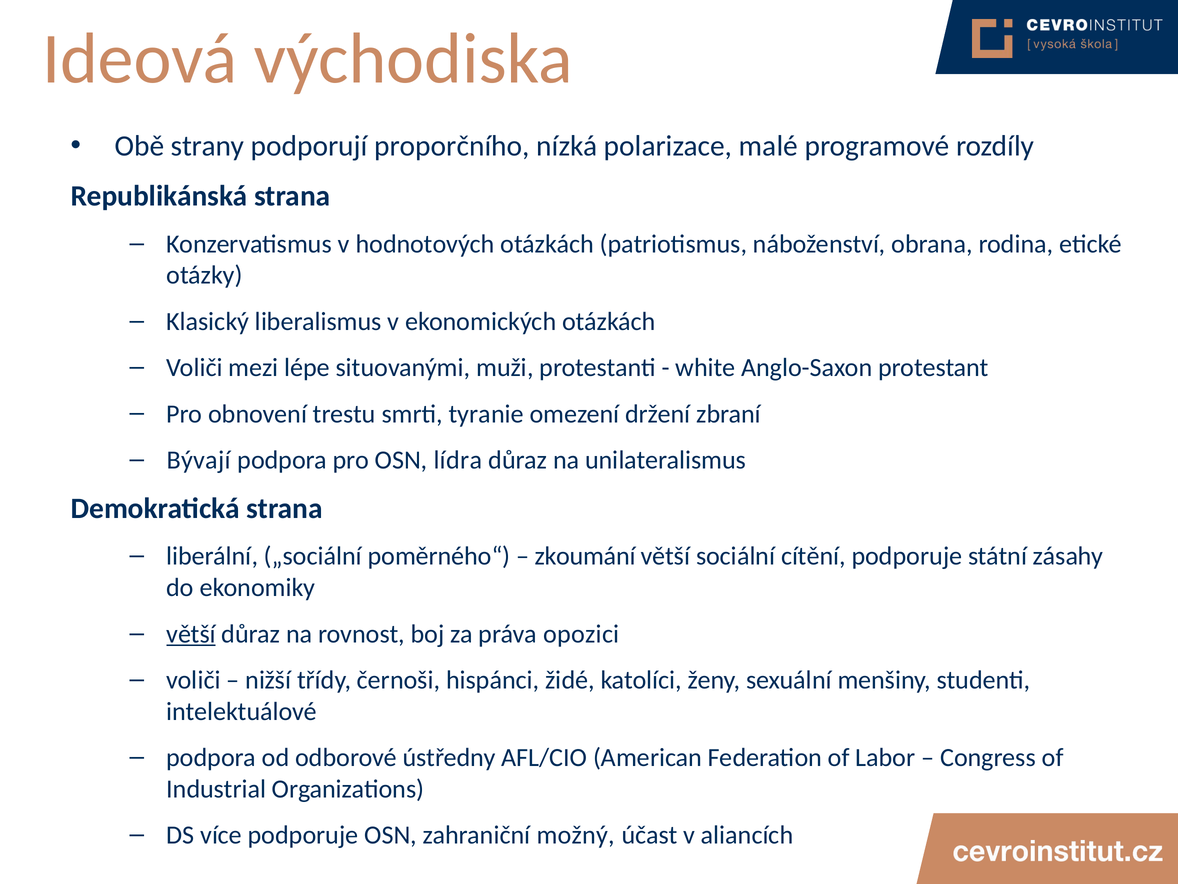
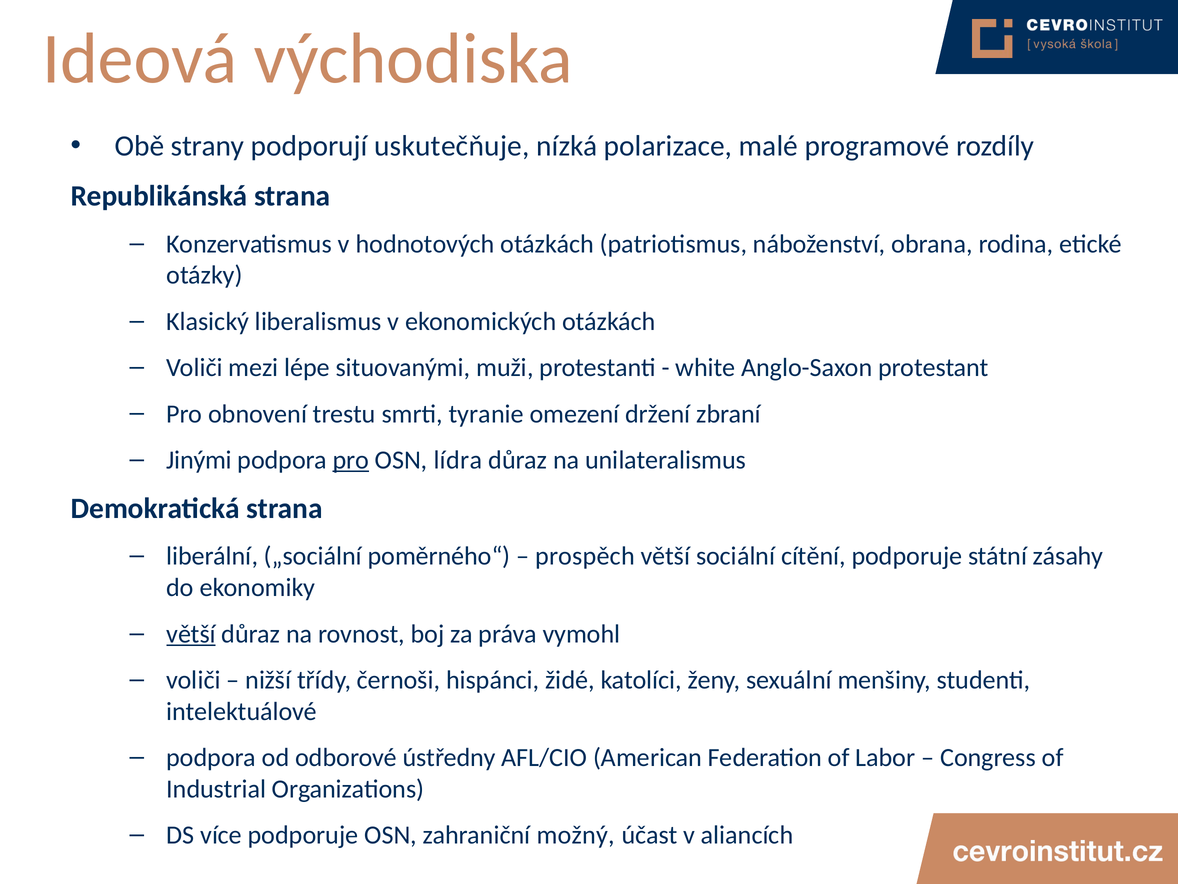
proporčního: proporčního -> uskutečňuje
Bývají: Bývají -> Jinými
pro at (351, 460) underline: none -> present
zkoumání: zkoumání -> prospěch
opozici: opozici -> vymohl
